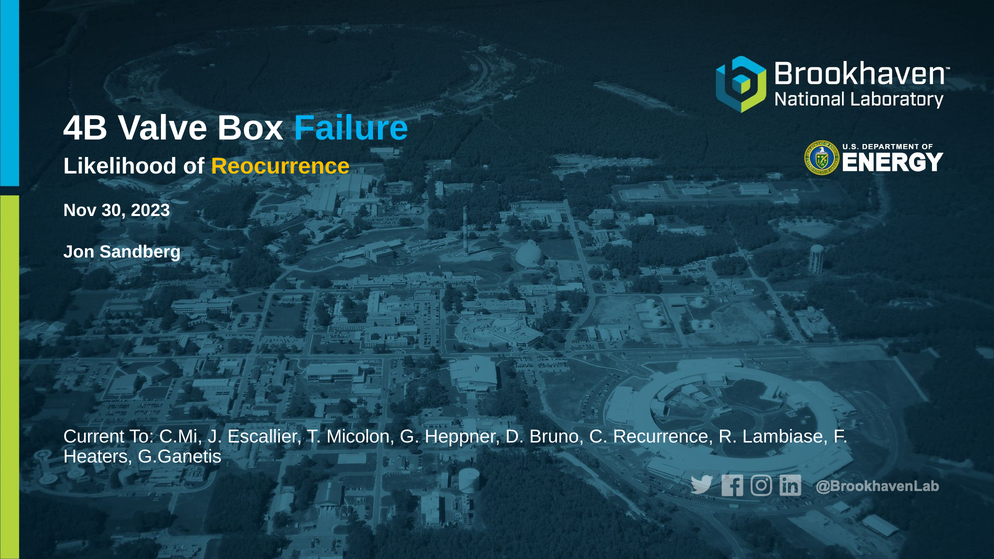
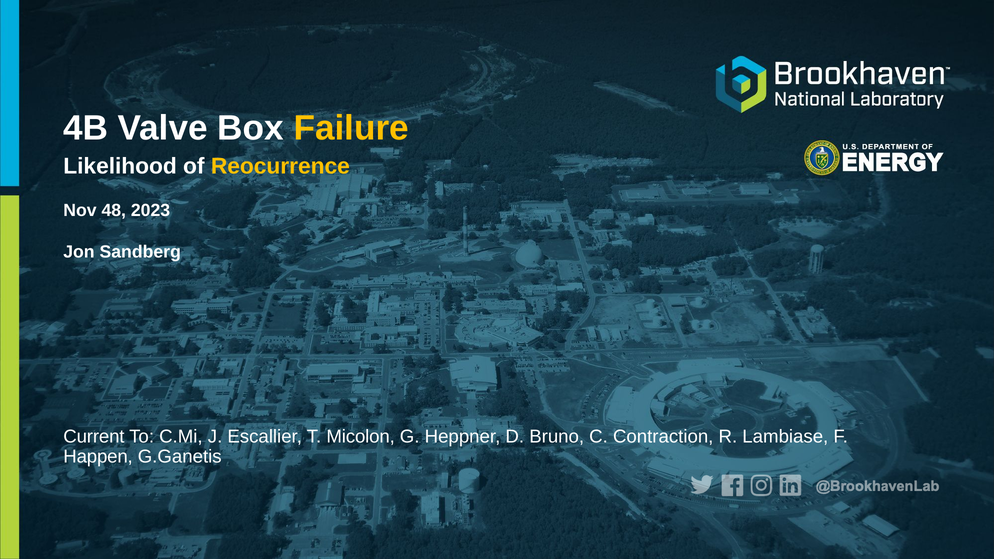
Failure colour: light blue -> yellow
30: 30 -> 48
Recurrence: Recurrence -> Contraction
Heaters: Heaters -> Happen
